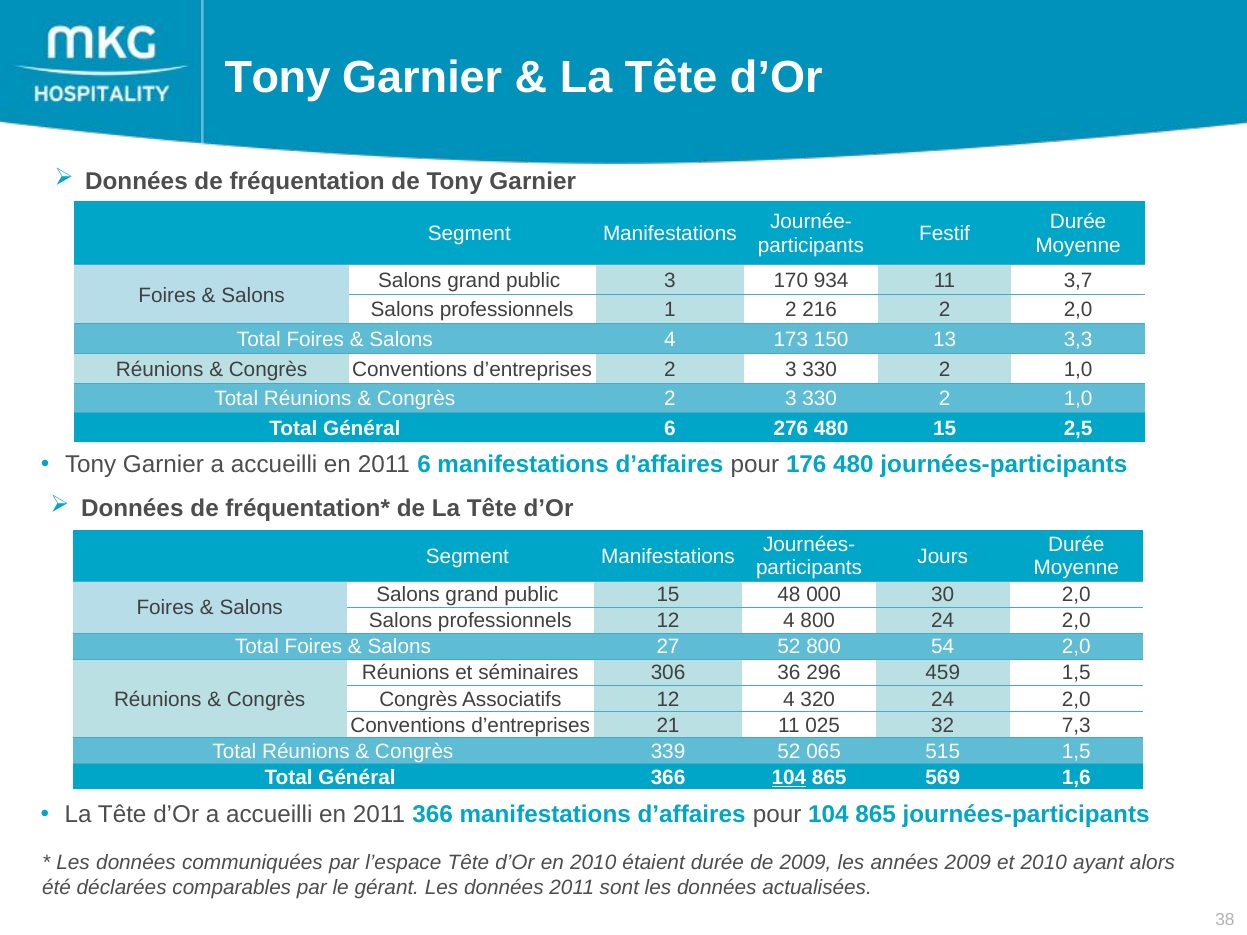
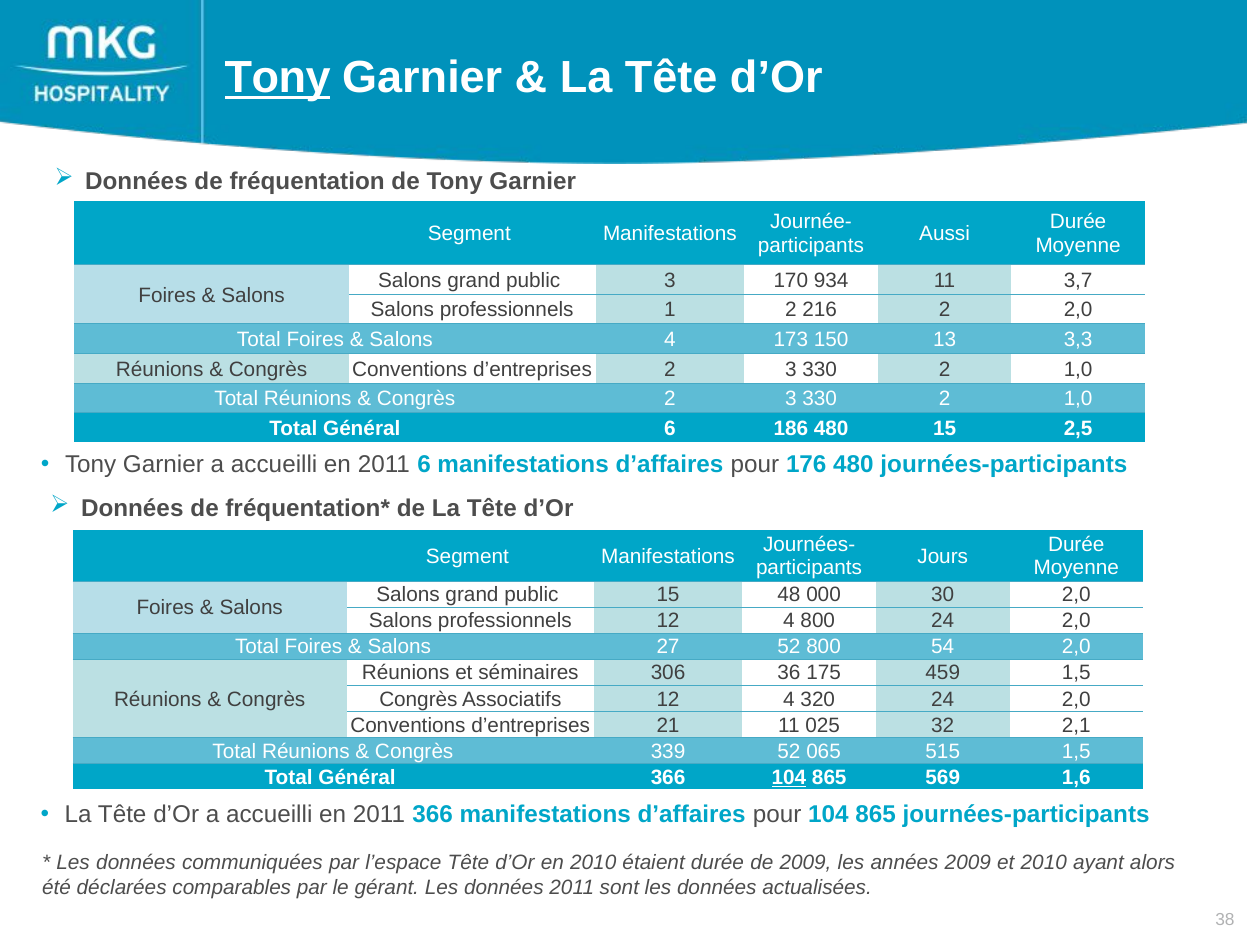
Tony at (278, 78) underline: none -> present
Festif: Festif -> Aussi
276: 276 -> 186
296: 296 -> 175
7,3: 7,3 -> 2,1
